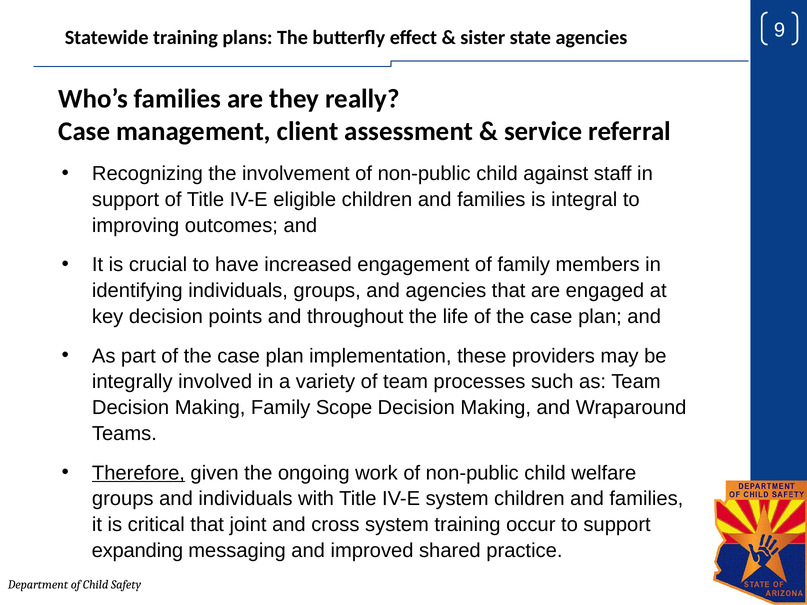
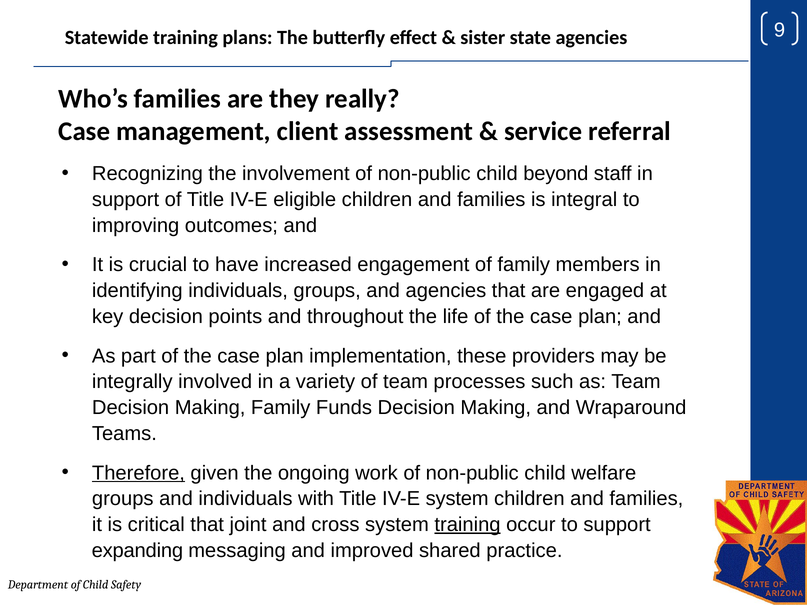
against: against -> beyond
Scope: Scope -> Funds
training at (468, 525) underline: none -> present
